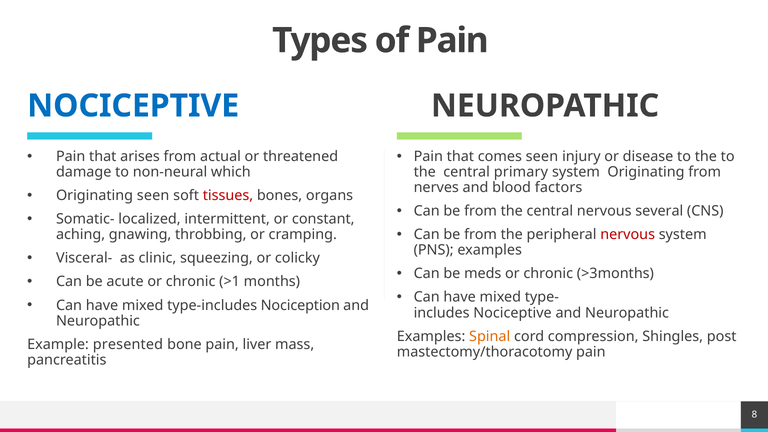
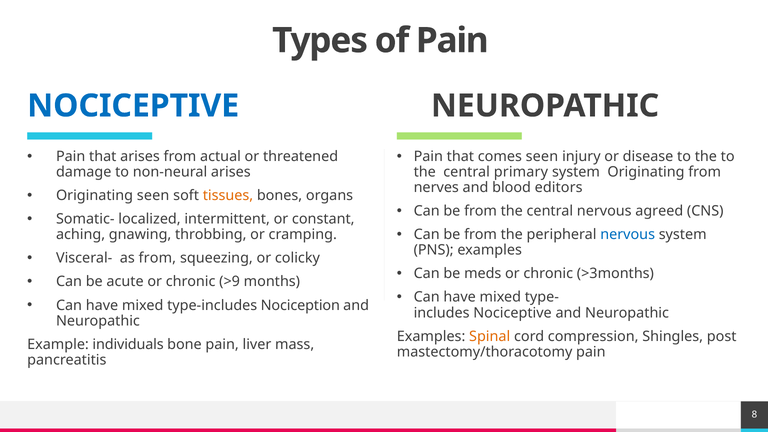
non-neural which: which -> arises
factors: factors -> editors
tissues colour: red -> orange
several: several -> agreed
nervous at (628, 235) colour: red -> blue
as clinic: clinic -> from
>1: >1 -> >9
presented: presented -> individuals
